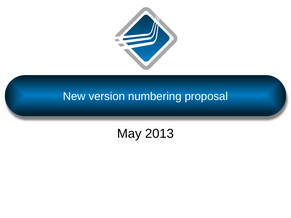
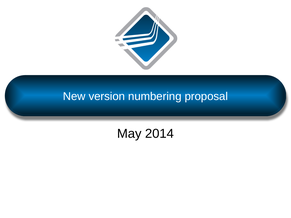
2013: 2013 -> 2014
